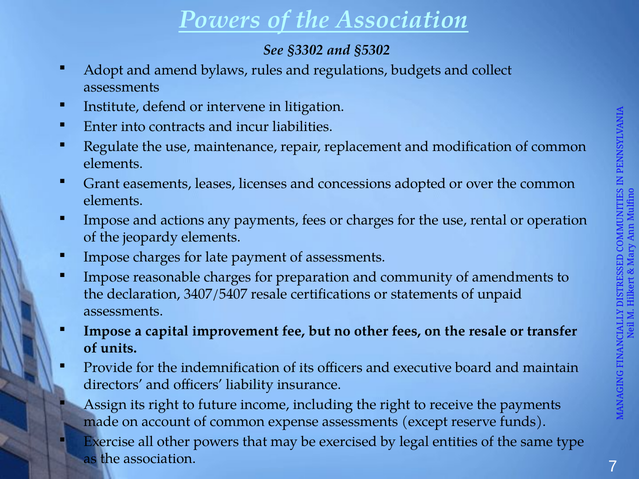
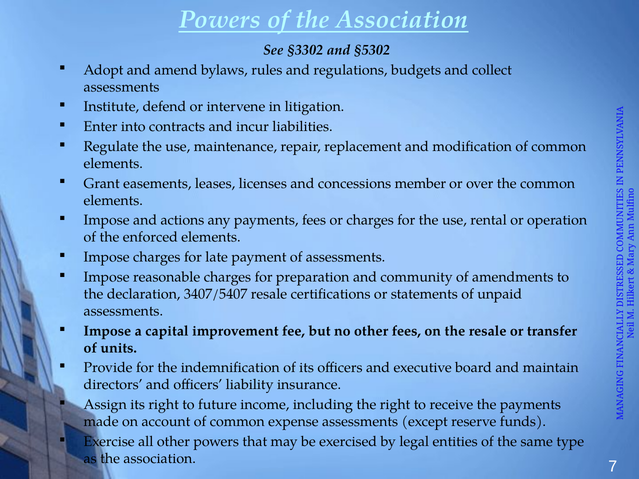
adopted: adopted -> member
jeopardy: jeopardy -> enforced
